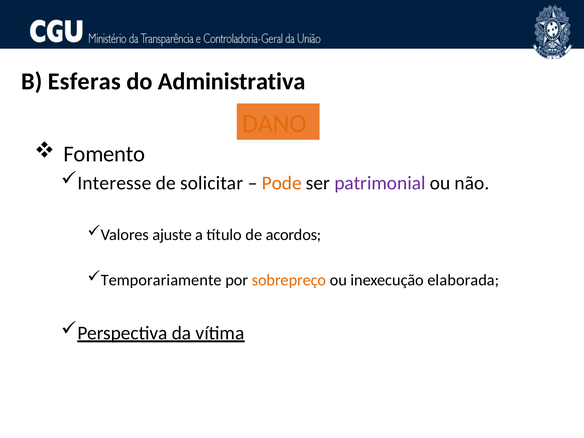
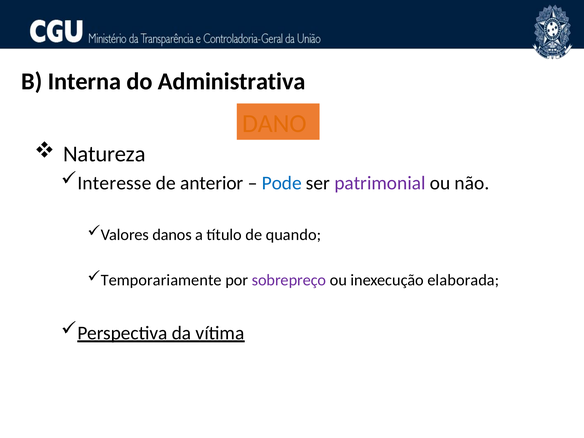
Esferas: Esferas -> Interna
Fomento: Fomento -> Natureza
solicitar: solicitar -> anterior
Pode colour: orange -> blue
ajuste: ajuste -> danos
acordos: acordos -> quando
sobrepreço colour: orange -> purple
